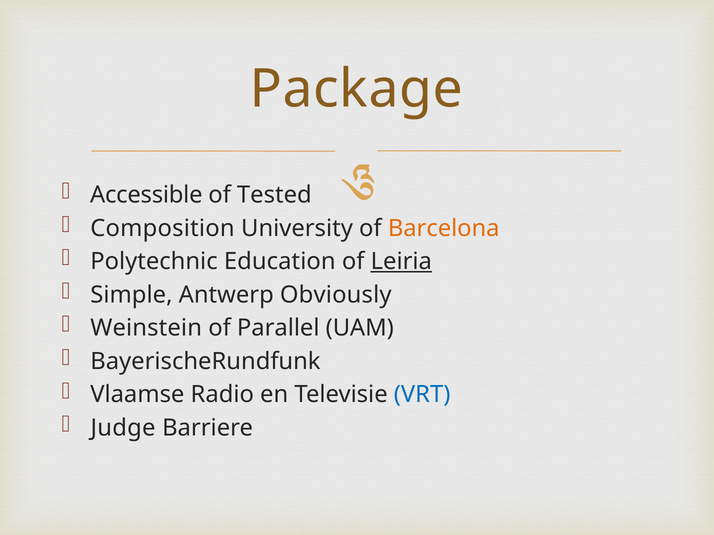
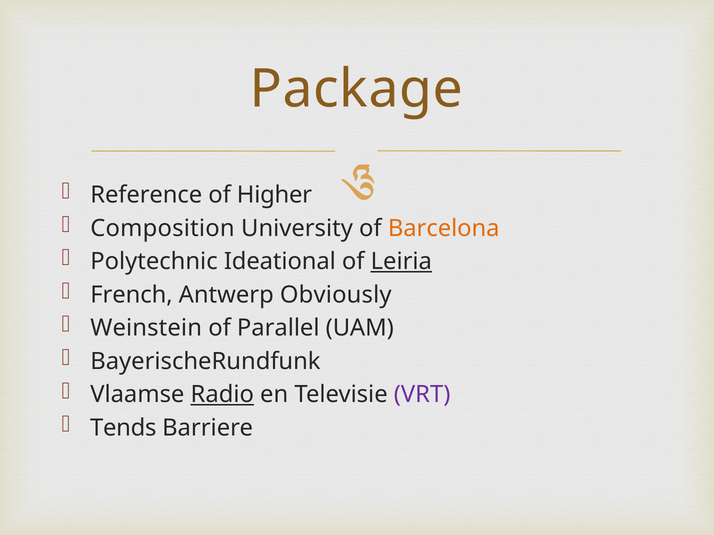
Accessible: Accessible -> Reference
Tested: Tested -> Higher
Education: Education -> Ideational
Simple: Simple -> French
Radio underline: none -> present
VRT colour: blue -> purple
Judge: Judge -> Tends
